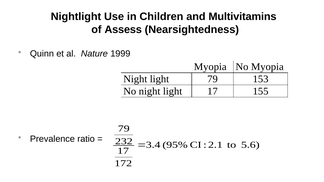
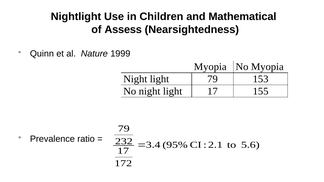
Multivitamins: Multivitamins -> Mathematical
